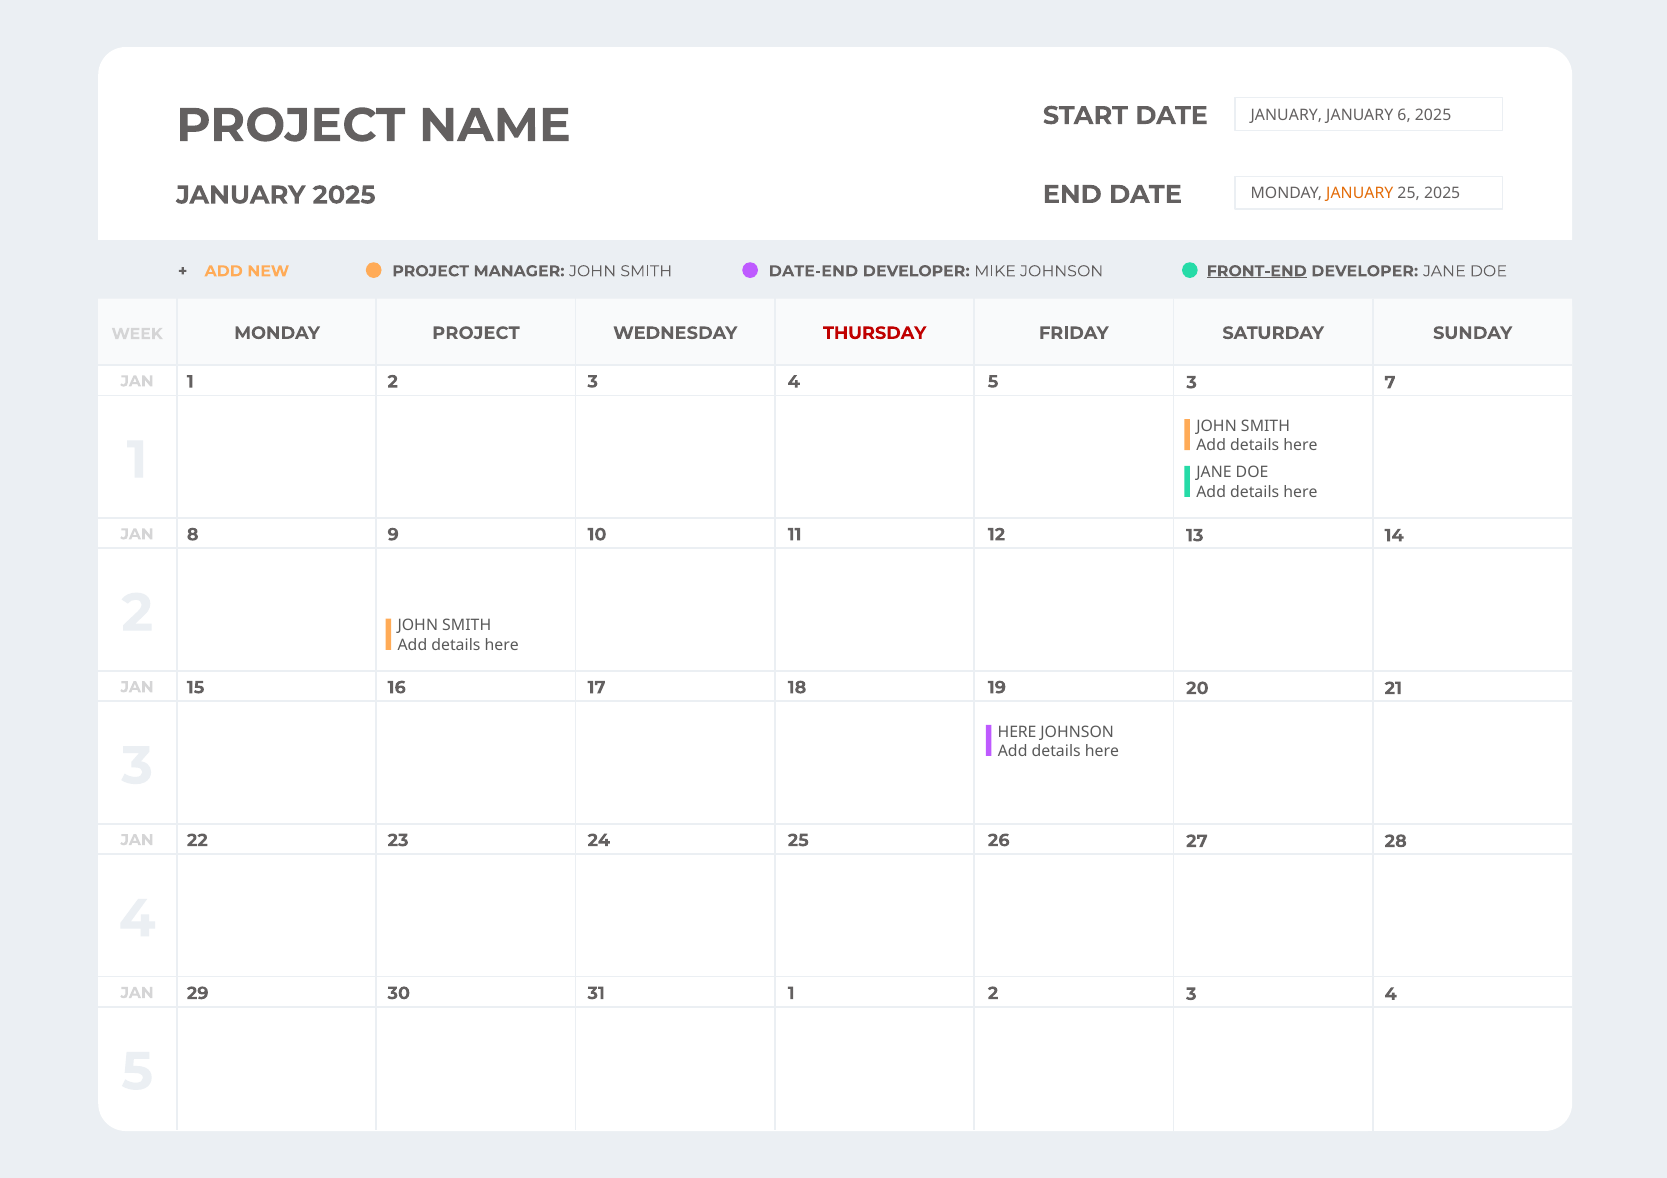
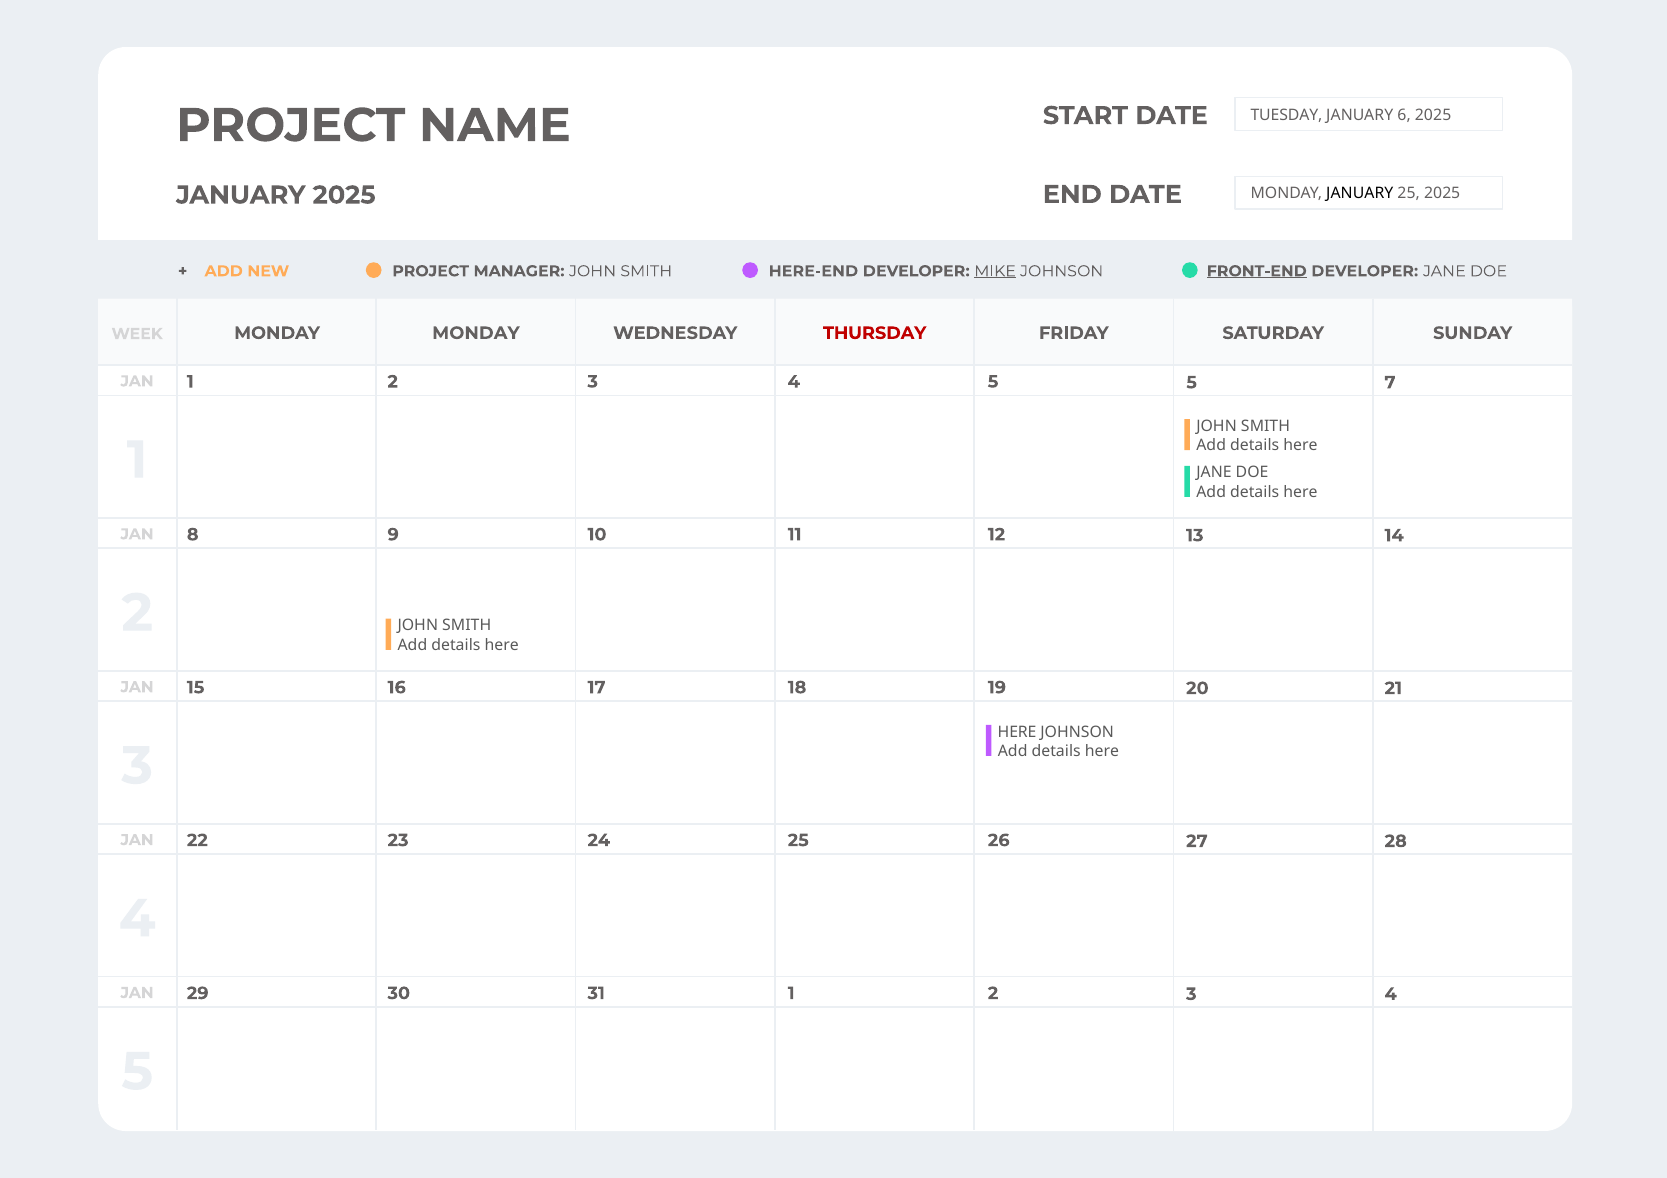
DATE JANUARY: JANUARY -> TUESDAY
JANUARY at (1360, 194) colour: orange -> black
DATE-END: DATE-END -> HERE-END
MIKE underline: none -> present
MONDAY PROJECT: PROJECT -> MONDAY
5 3: 3 -> 5
